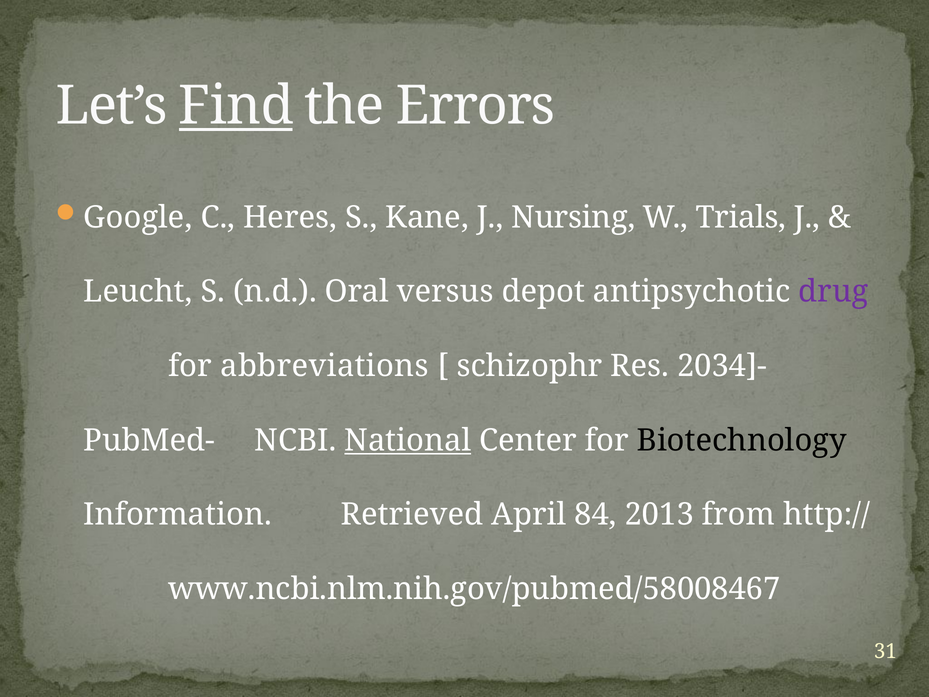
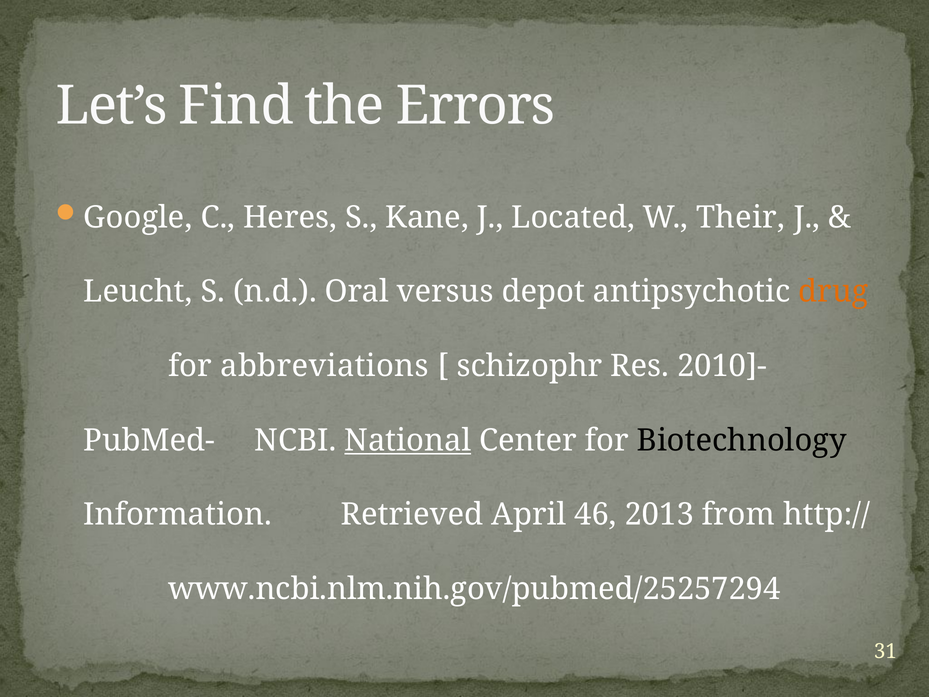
Find underline: present -> none
Nursing: Nursing -> Located
Trials: Trials -> Their
drug colour: purple -> orange
2034]-: 2034]- -> 2010]-
84: 84 -> 46
www.ncbi.nlm.nih.gov/pubmed/58008467: www.ncbi.nlm.nih.gov/pubmed/58008467 -> www.ncbi.nlm.nih.gov/pubmed/25257294
